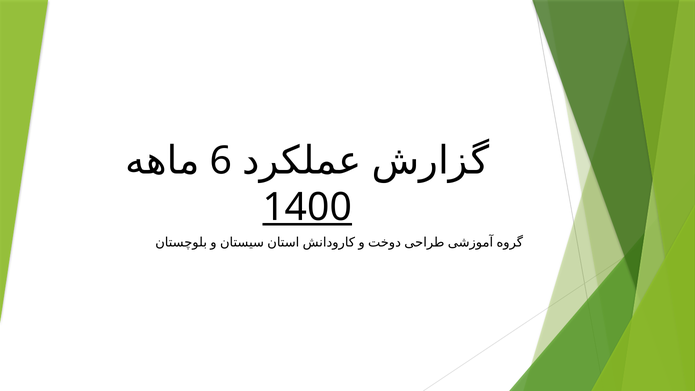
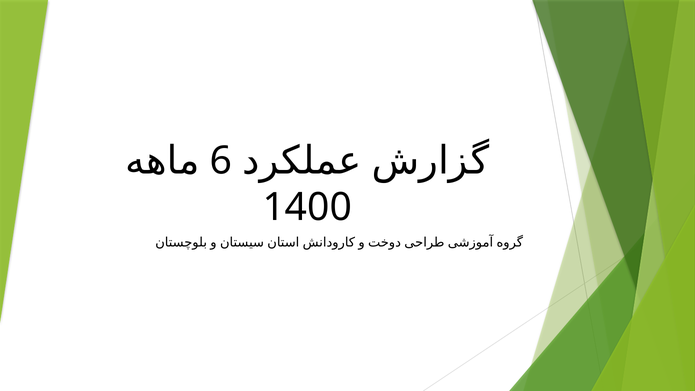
1400 underline: present -> none
